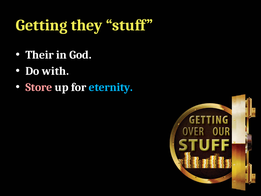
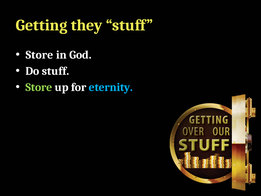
Their at (40, 55): Their -> Store
Do with: with -> stuff
Store at (39, 87) colour: pink -> light green
